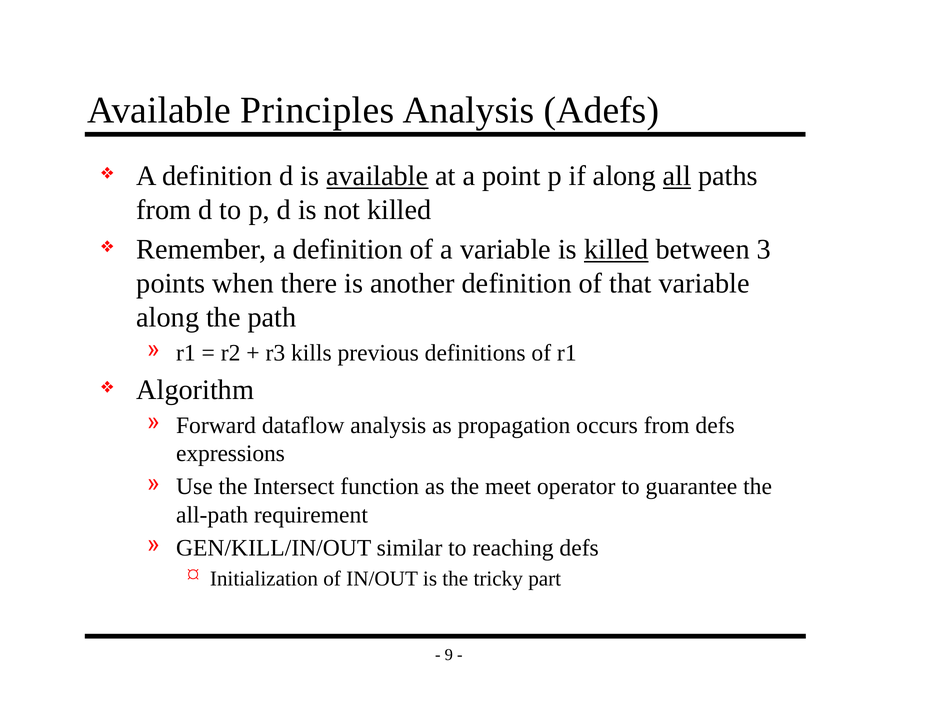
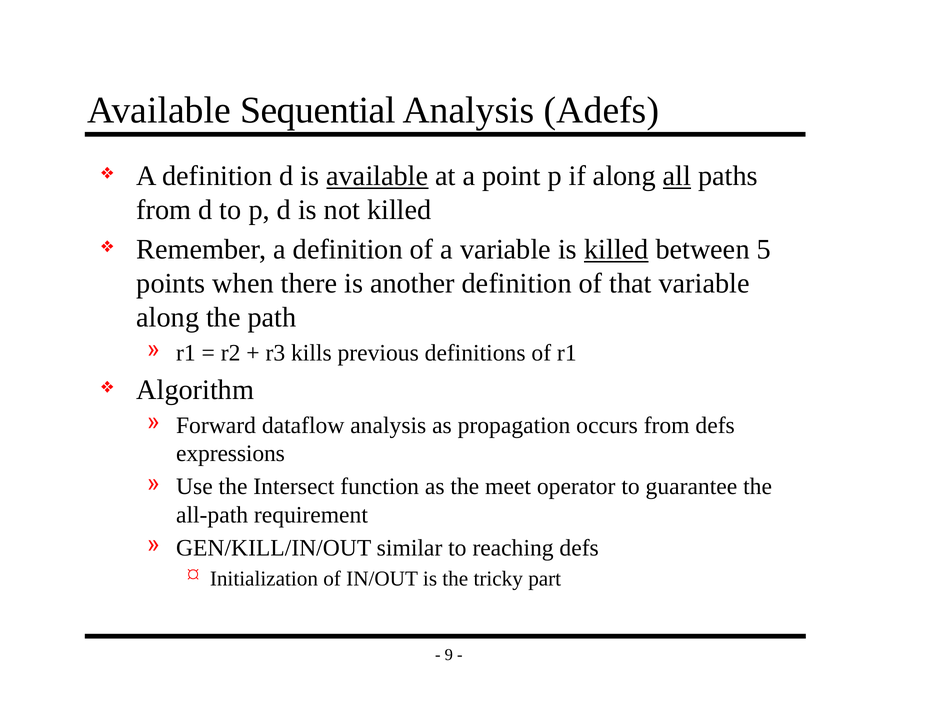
Principles: Principles -> Sequential
3: 3 -> 5
